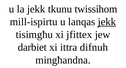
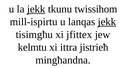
jekk at (36, 9) underline: none -> present
darbiet: darbiet -> kelmtu
difnuh: difnuh -> jistrieħ
